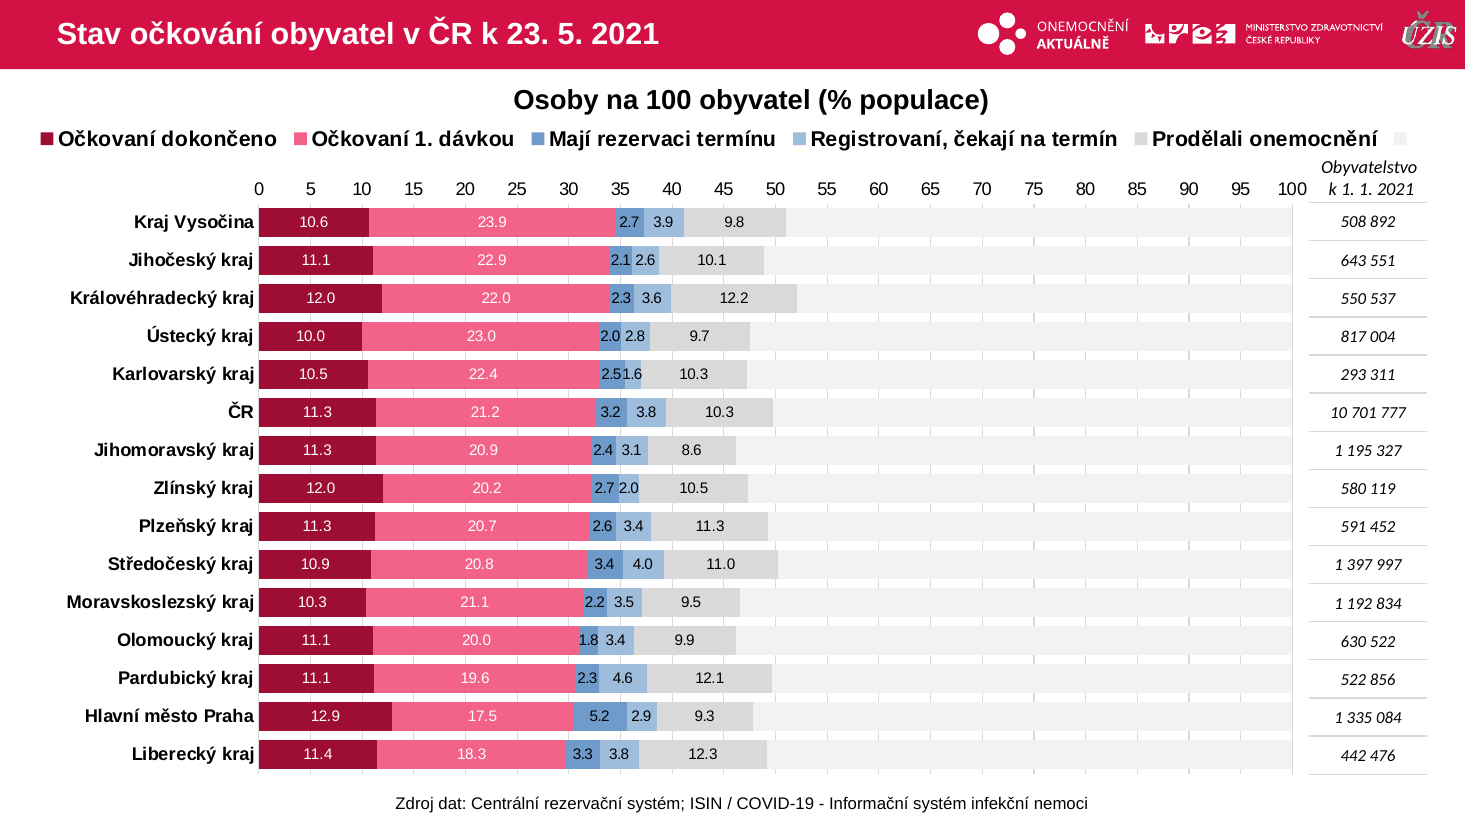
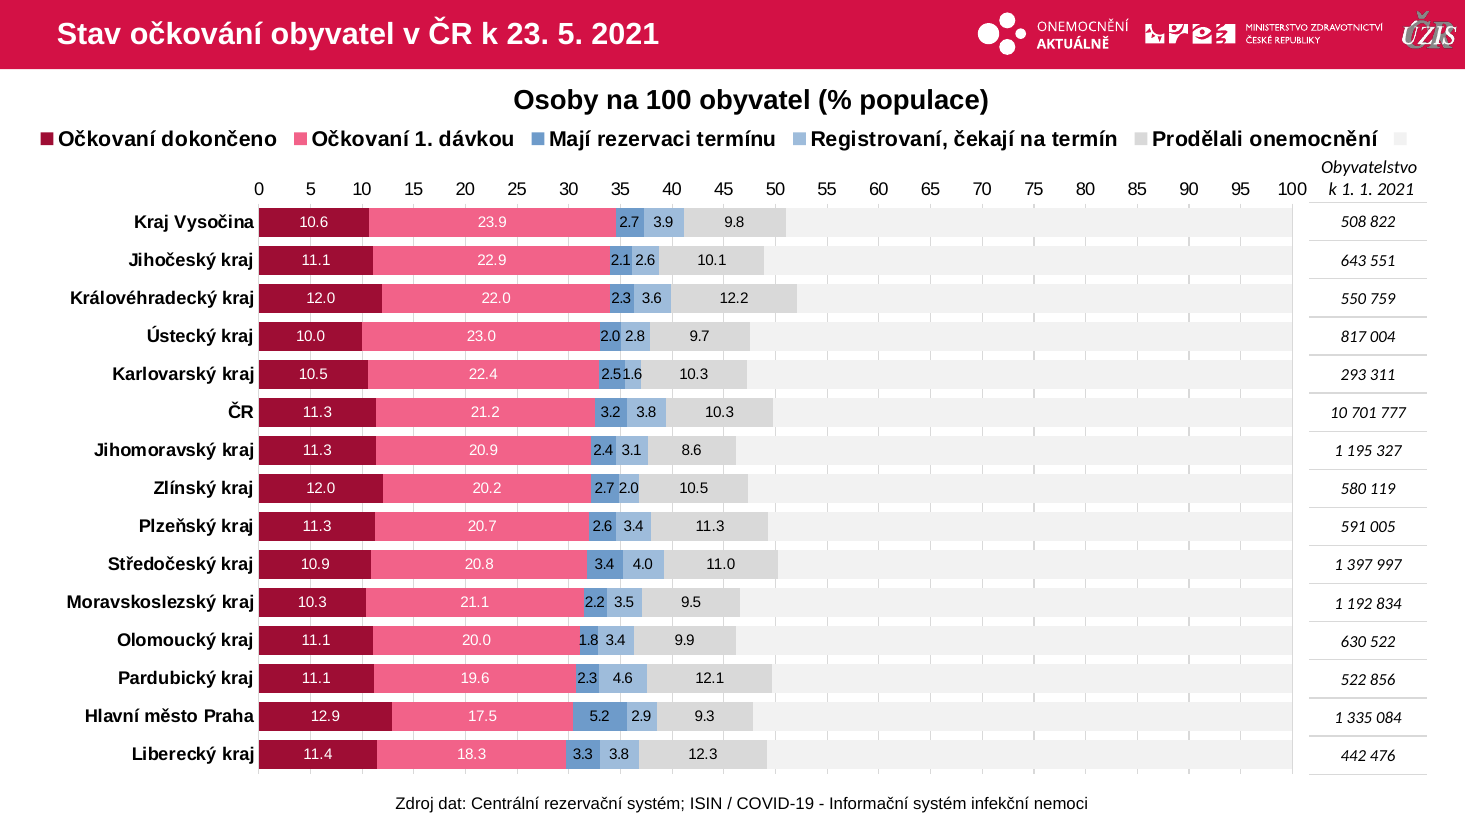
892: 892 -> 822
537: 537 -> 759
452: 452 -> 005
